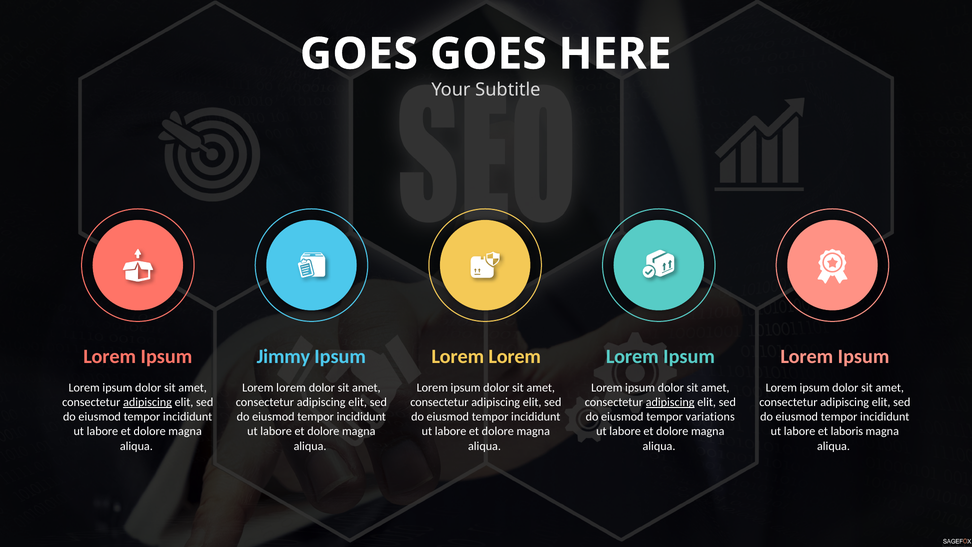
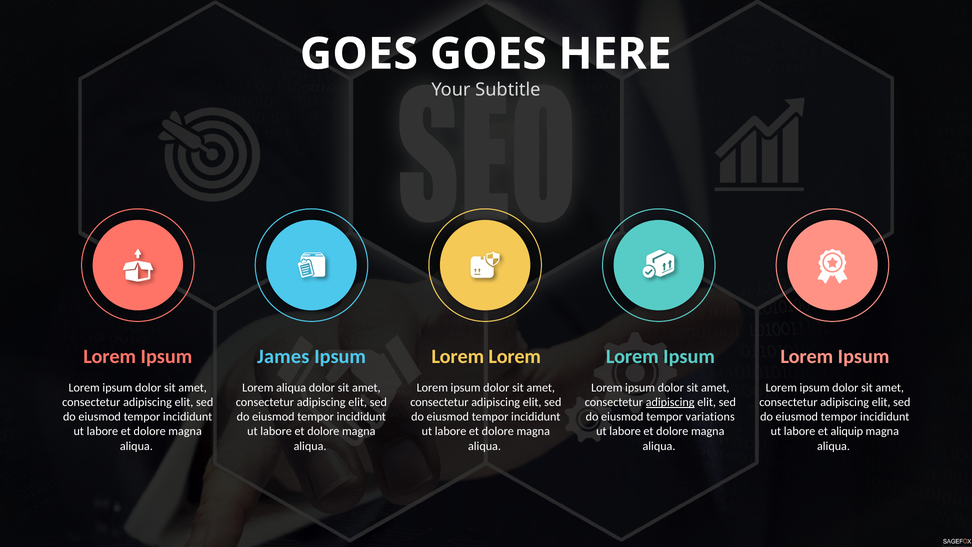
Jimmy: Jimmy -> James
lorem at (291, 388): lorem -> aliqua
adipiscing at (148, 402) underline: present -> none
laboris: laboris -> aliquip
